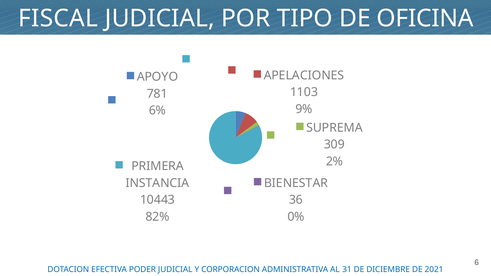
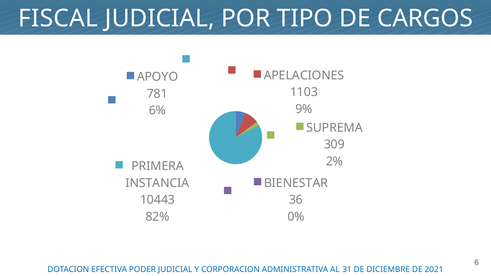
OFICINA: OFICINA -> CARGOS
